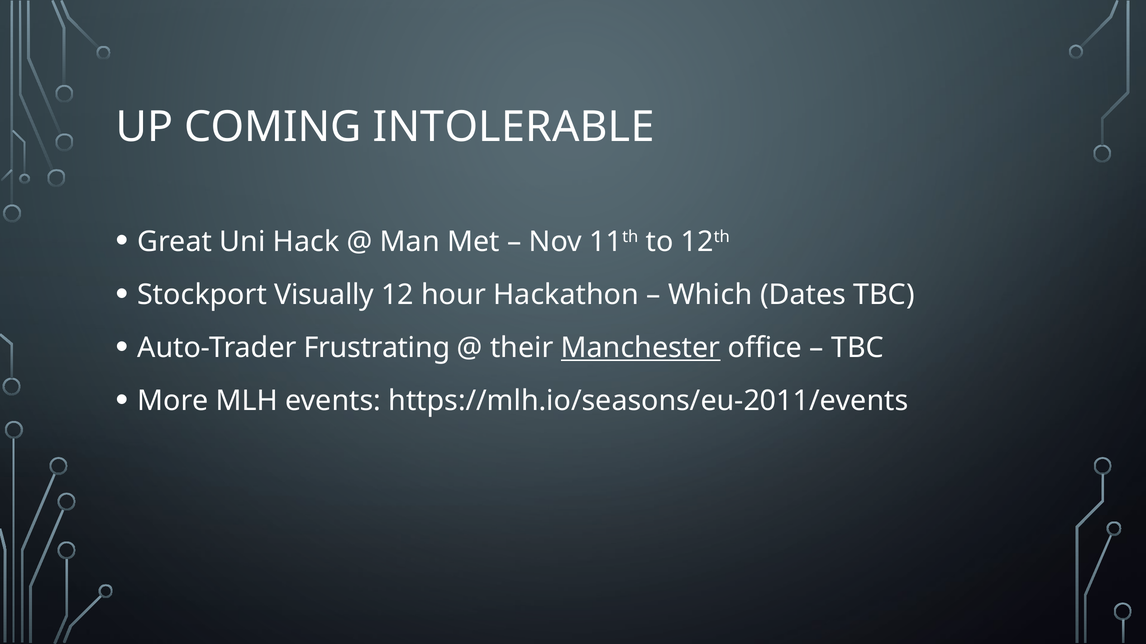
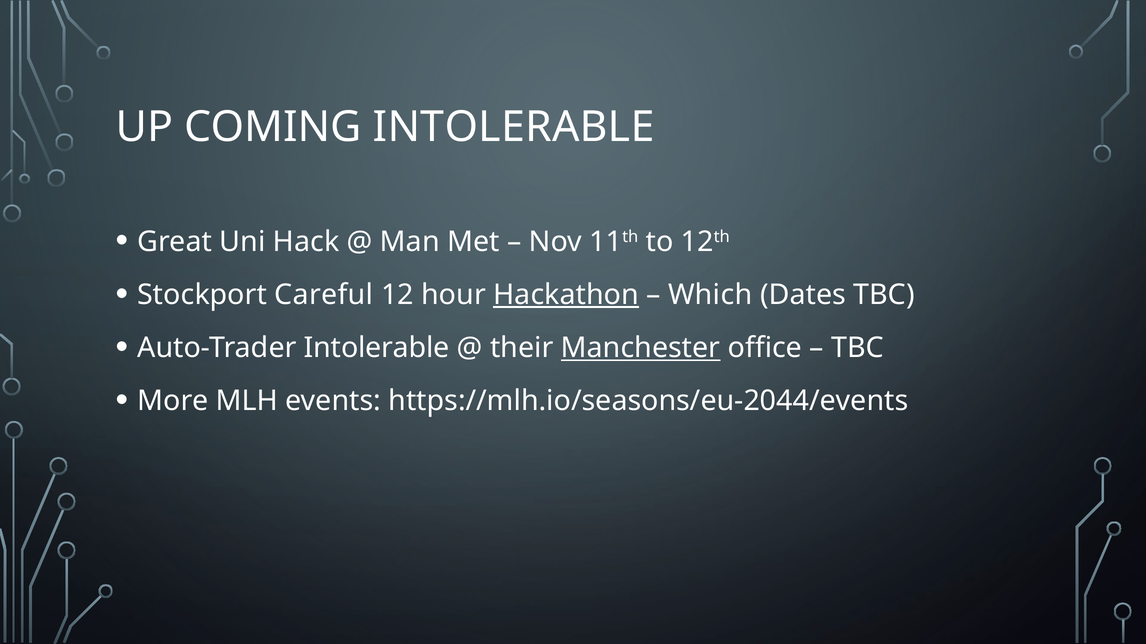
Visually: Visually -> Careful
Hackathon underline: none -> present
Auto-Trader Frustrating: Frustrating -> Intolerable
https://mlh.io/seasons/eu-2011/events: https://mlh.io/seasons/eu-2011/events -> https://mlh.io/seasons/eu-2044/events
